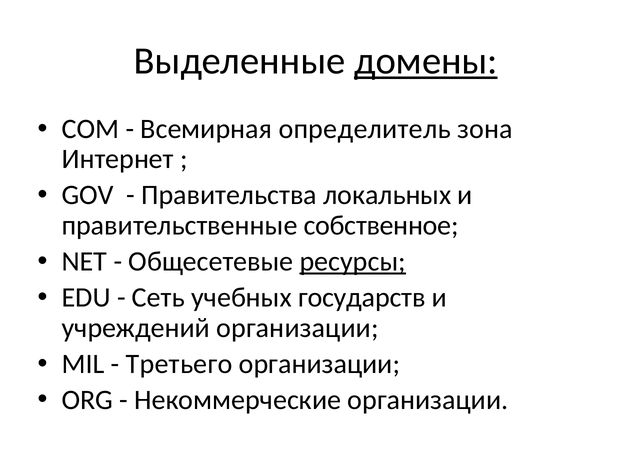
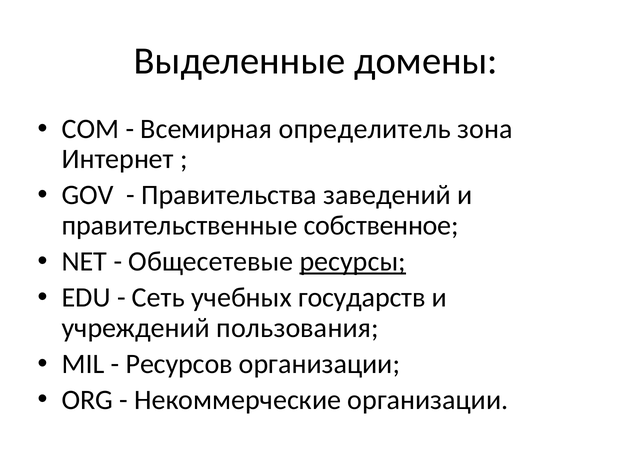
домены underline: present -> none
локальных: локальных -> заведений
учреждений организации: организации -> пользования
Третьего: Третьего -> Ресурсов
